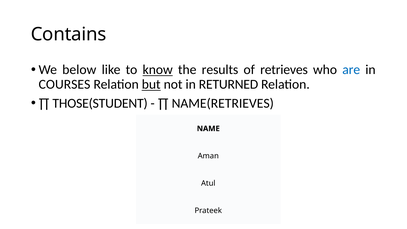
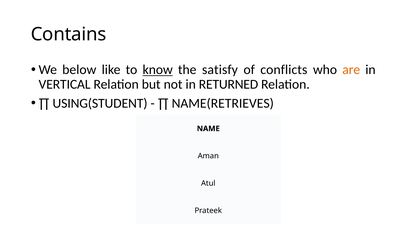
results: results -> satisfy
retrieves: retrieves -> conflicts
are colour: blue -> orange
COURSES: COURSES -> VERTICAL
but underline: present -> none
THOSE(STUDENT: THOSE(STUDENT -> USING(STUDENT
